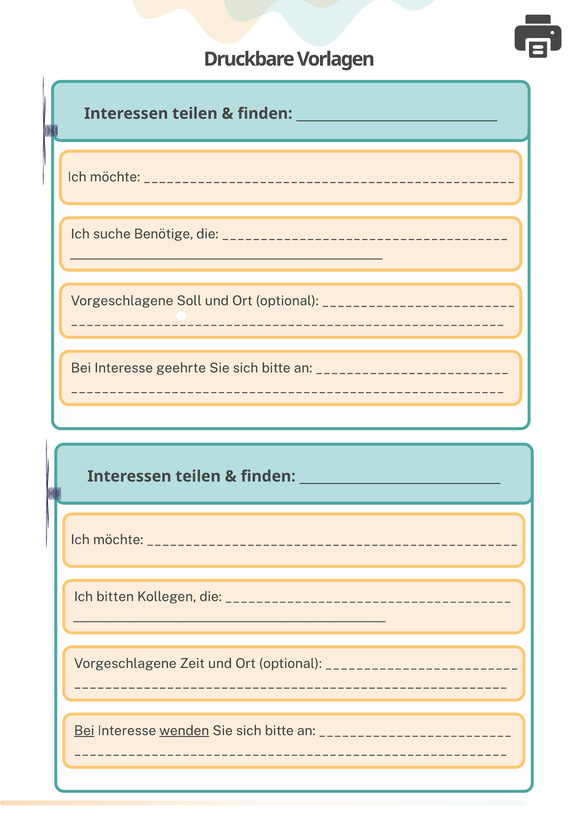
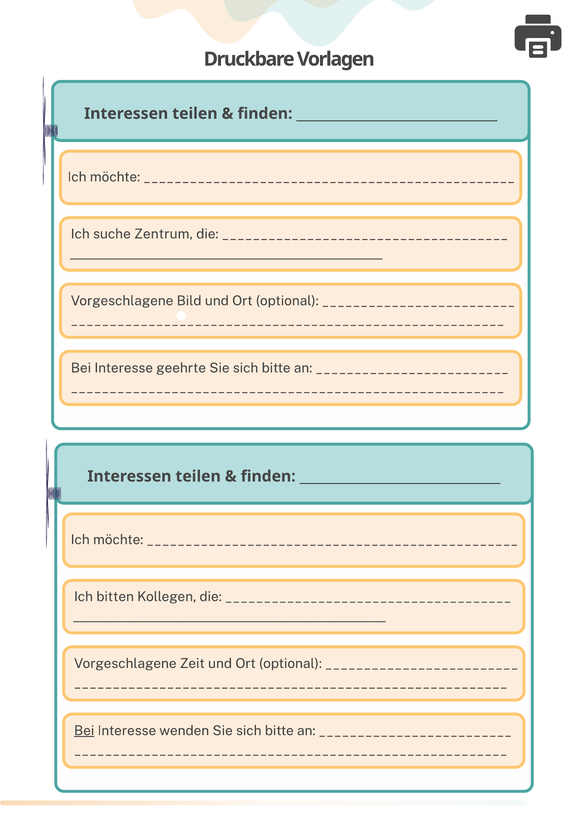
Benötige: Benötige -> Zentrum
Soll: Soll -> Bild
wenden underline: present -> none
